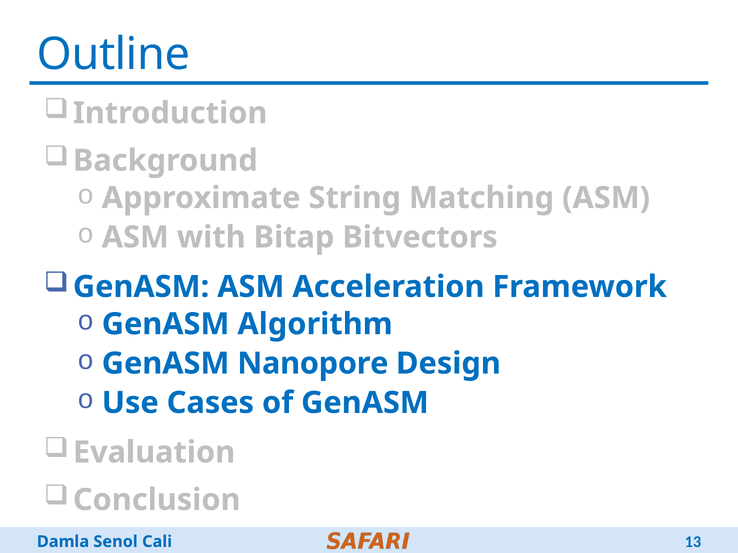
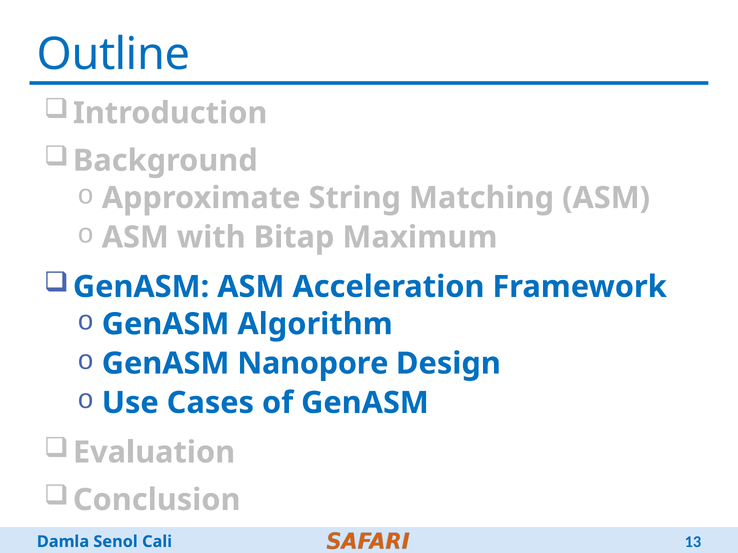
Bitvectors: Bitvectors -> Maximum
